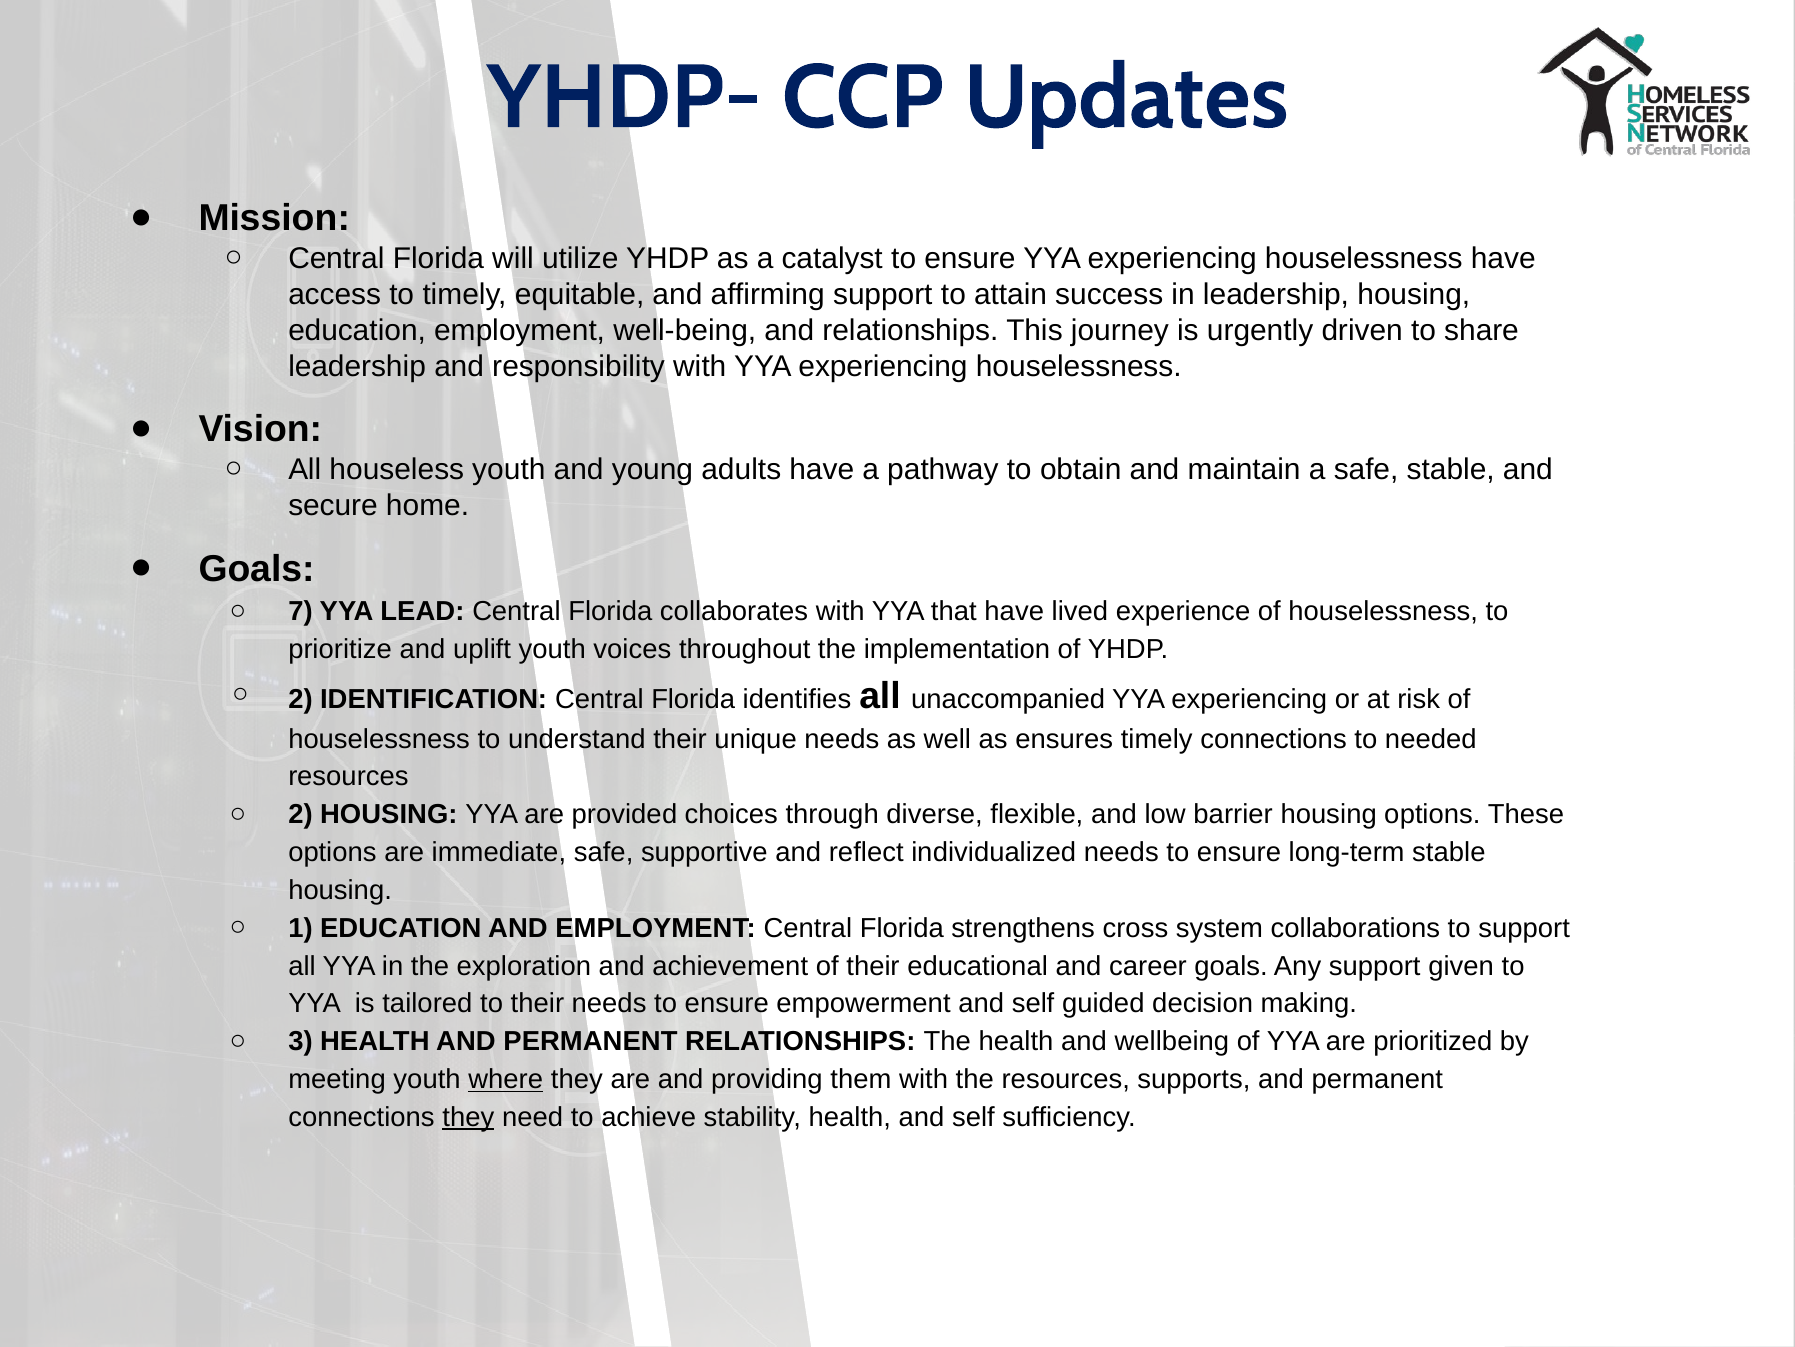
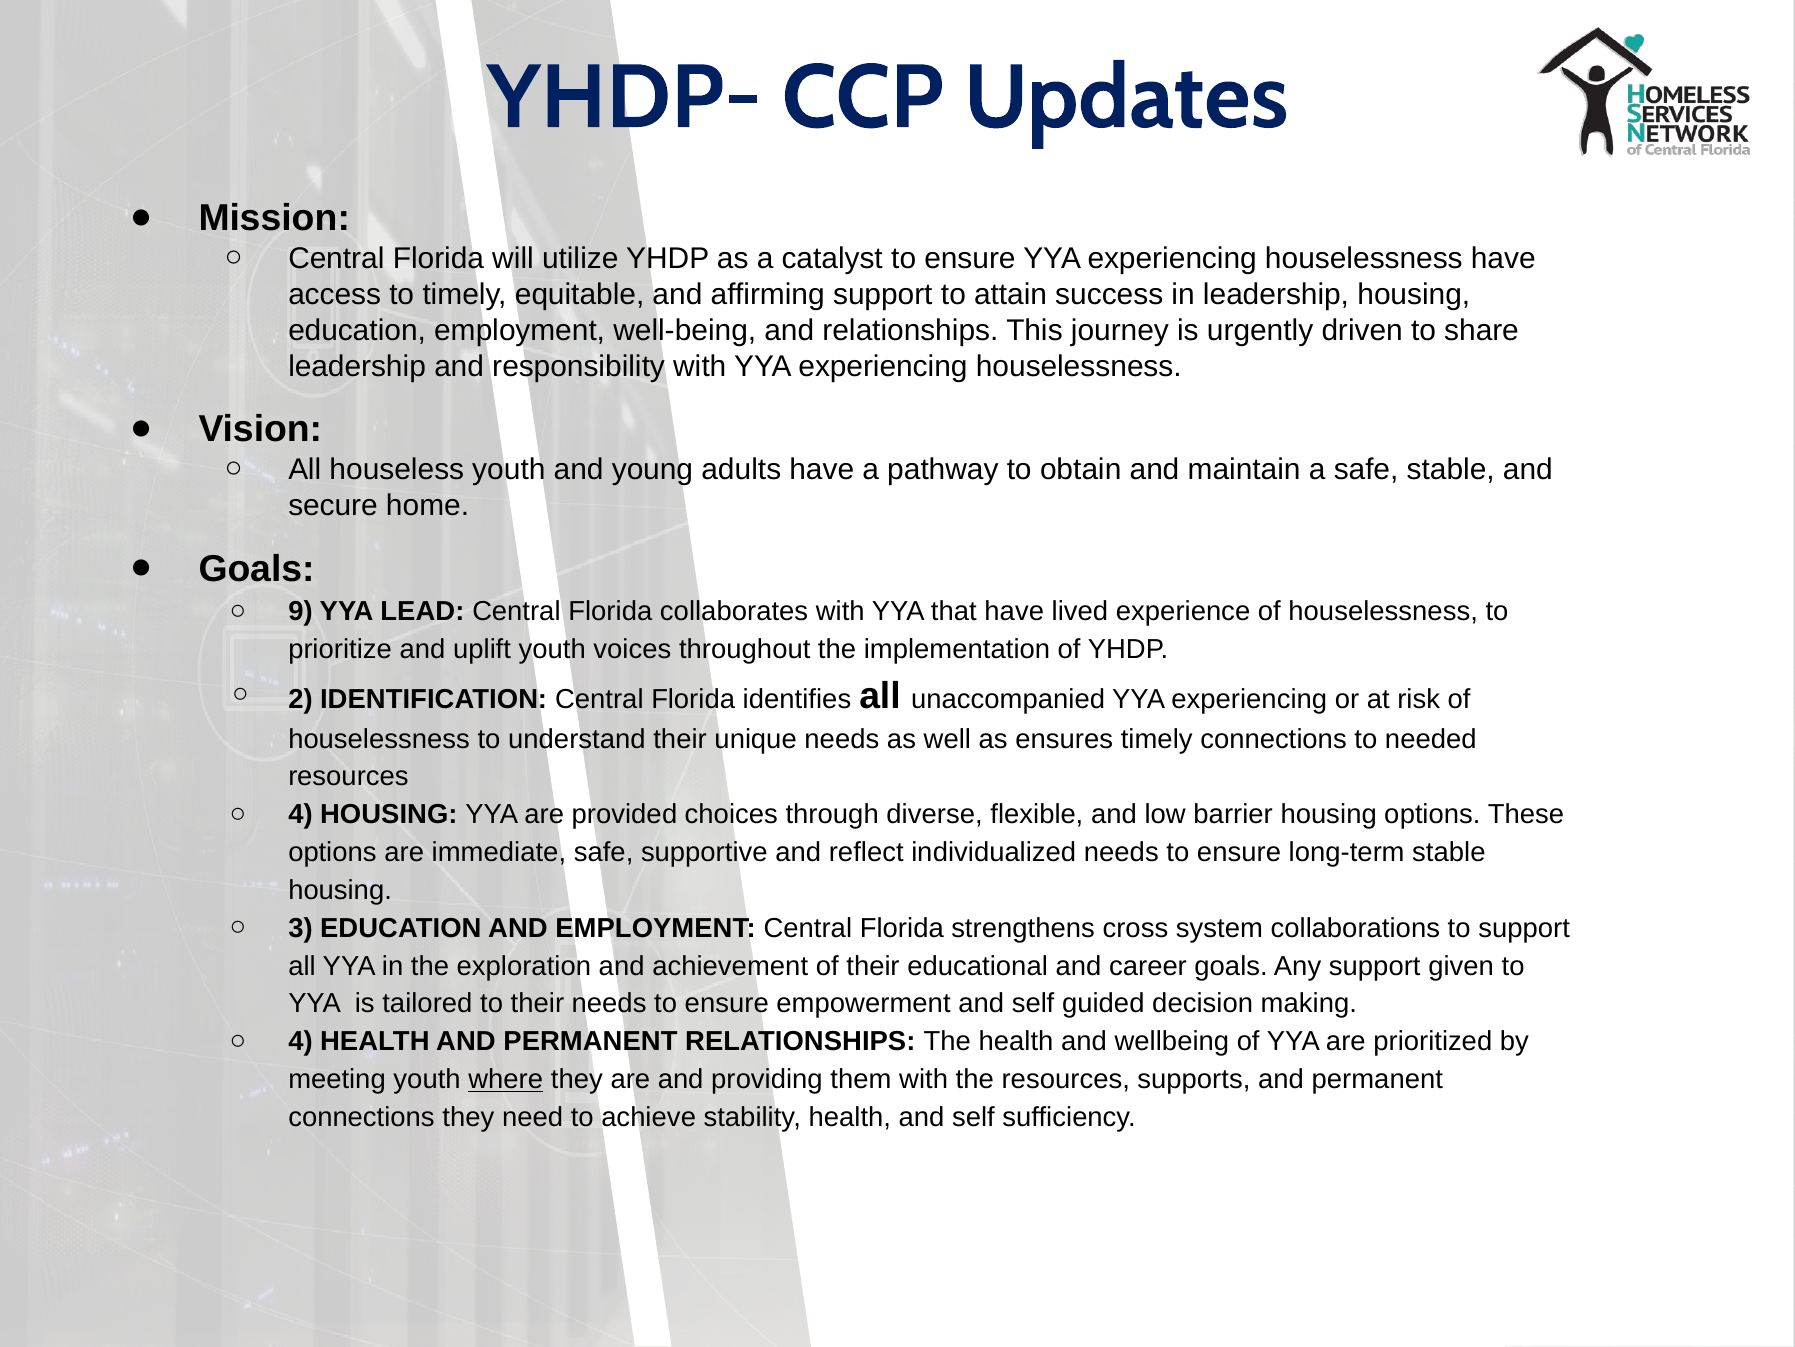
7: 7 -> 9
2 at (300, 814): 2 -> 4
1: 1 -> 3
3 at (300, 1041): 3 -> 4
they at (468, 1117) underline: present -> none
